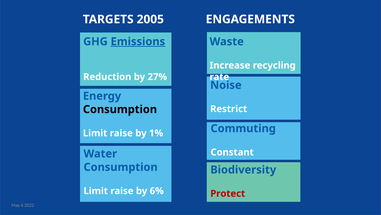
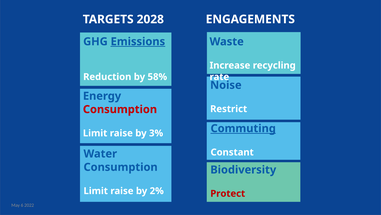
2005: 2005 -> 2028
27%: 27% -> 58%
Consumption at (120, 109) colour: black -> red
Commuting underline: none -> present
1%: 1% -> 3%
6%: 6% -> 2%
